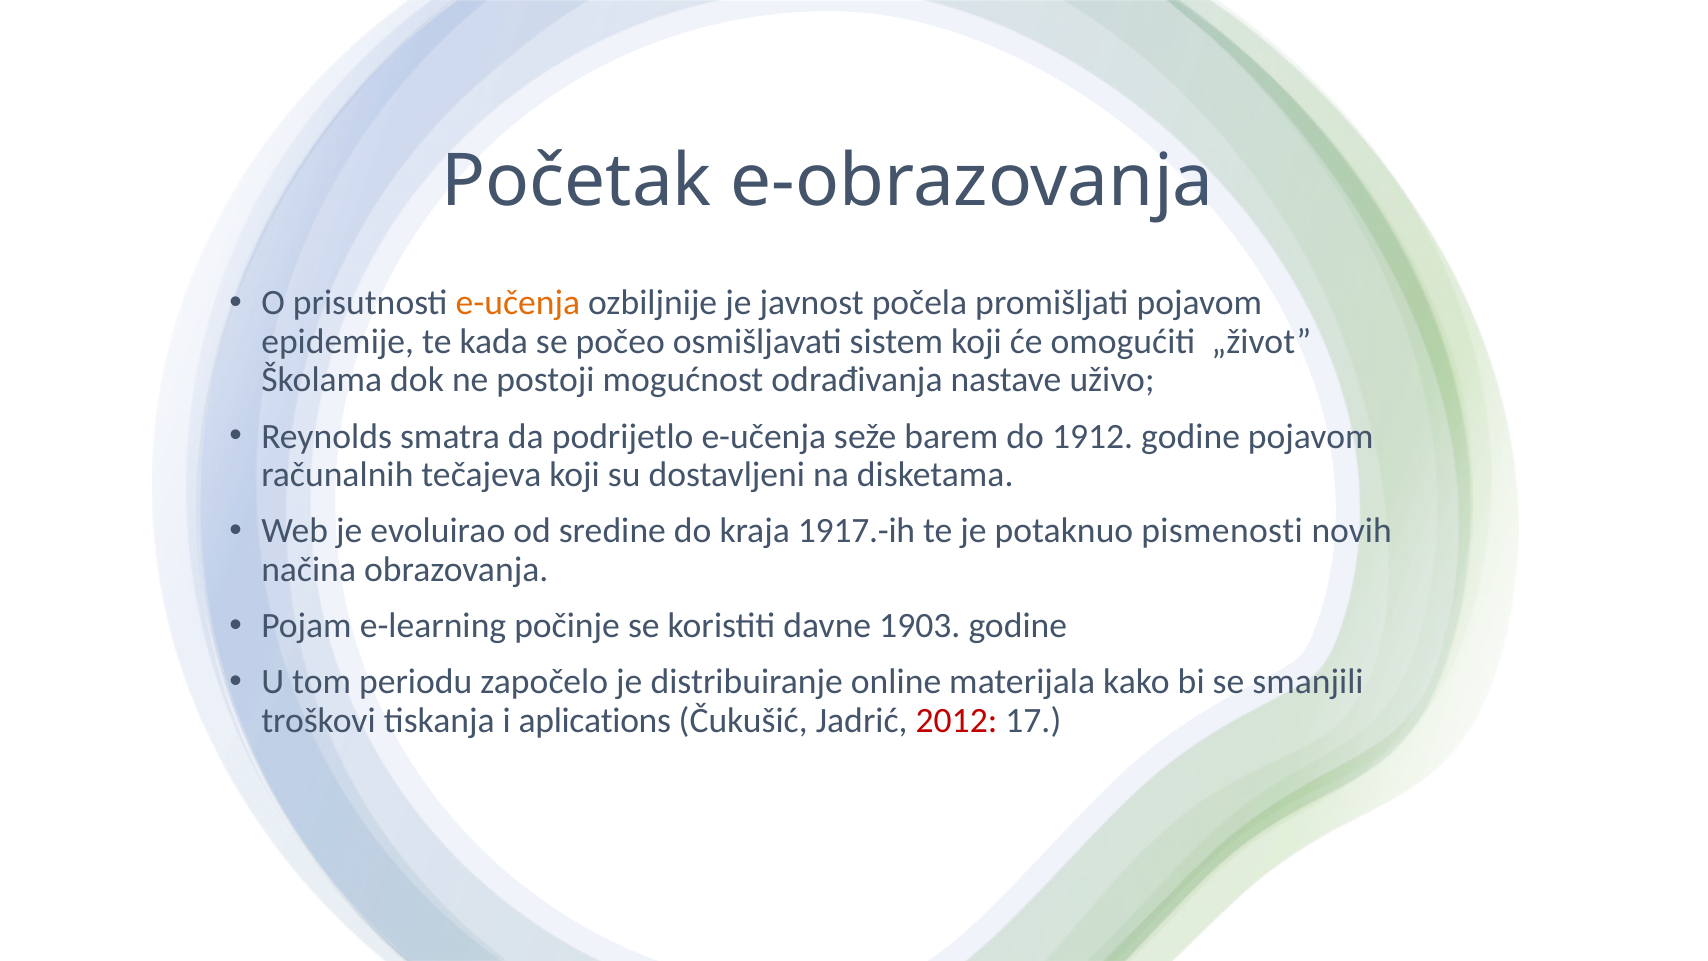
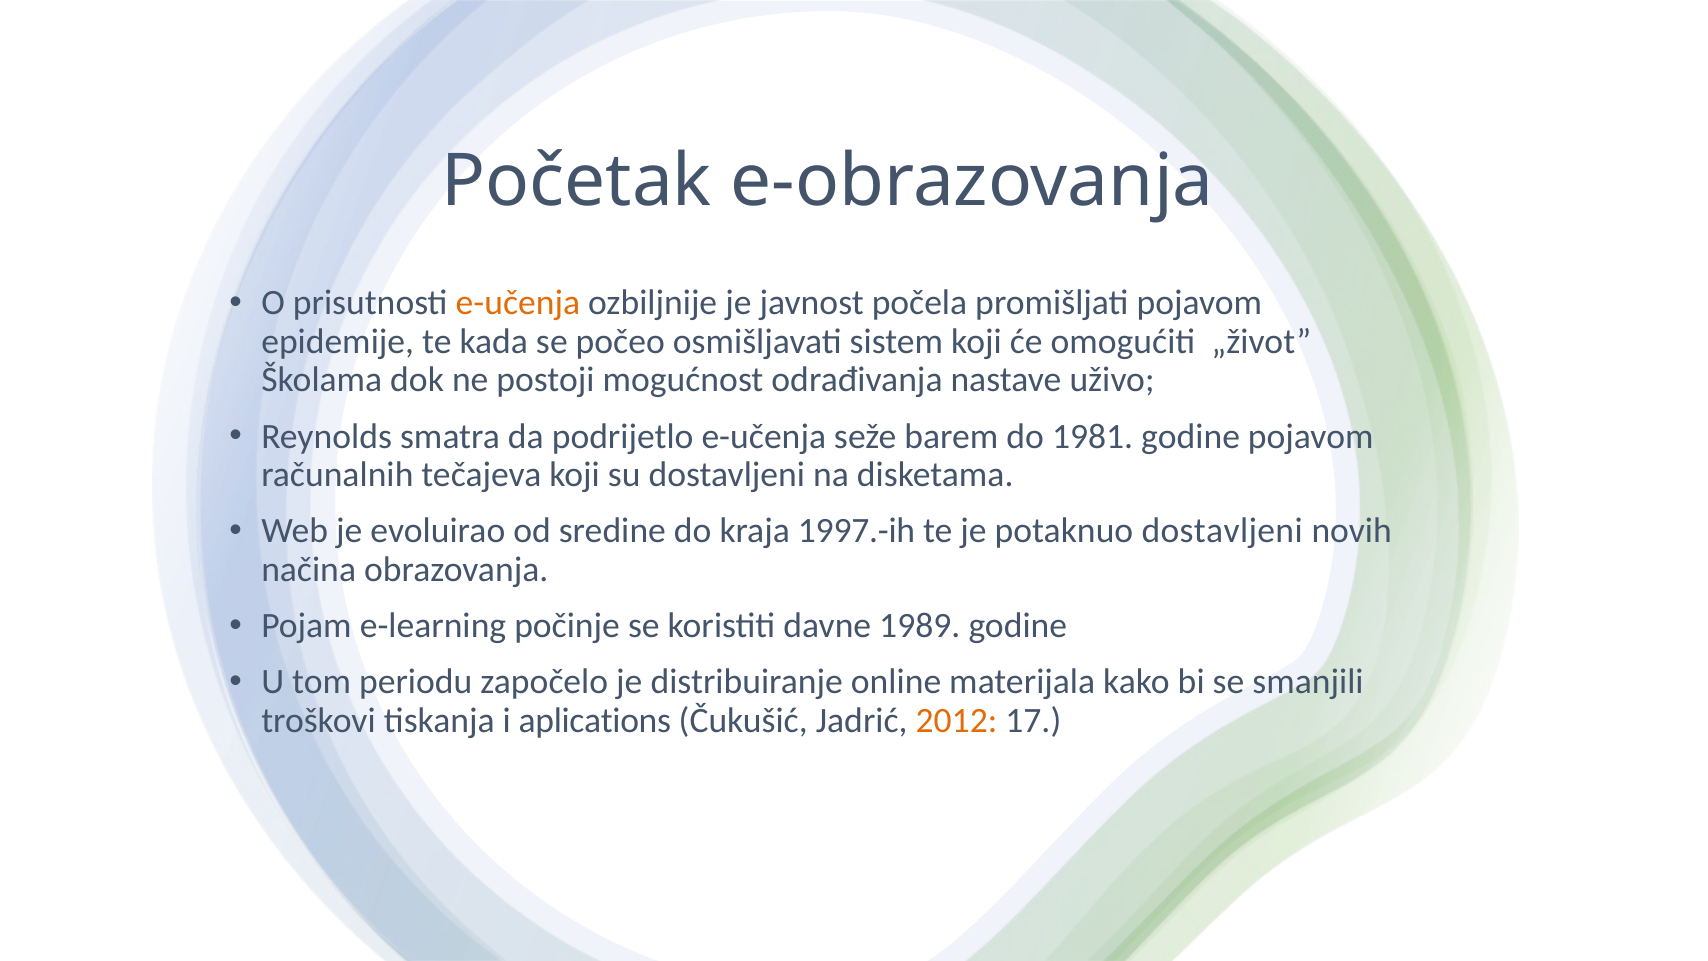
1912: 1912 -> 1981
1917.-ih: 1917.-ih -> 1997.-ih
potaknuo pismenosti: pismenosti -> dostavljeni
1903: 1903 -> 1989
2012 colour: red -> orange
